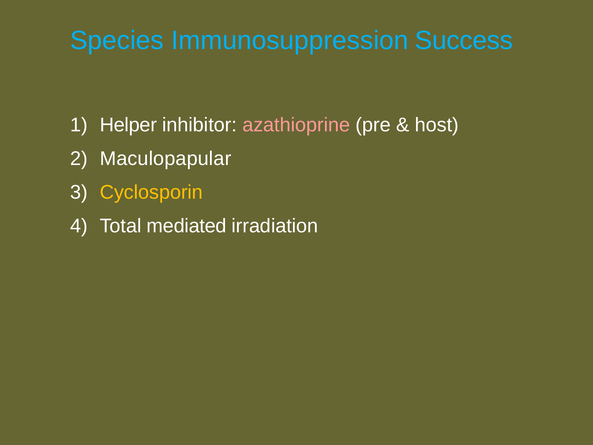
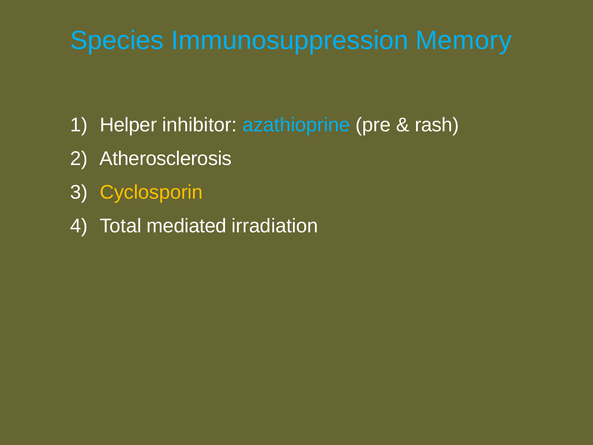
Success: Success -> Memory
azathioprine colour: pink -> light blue
host: host -> rash
Maculopapular: Maculopapular -> Atherosclerosis
